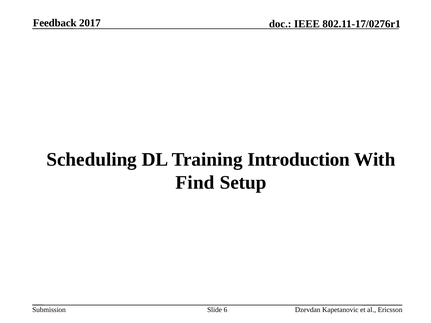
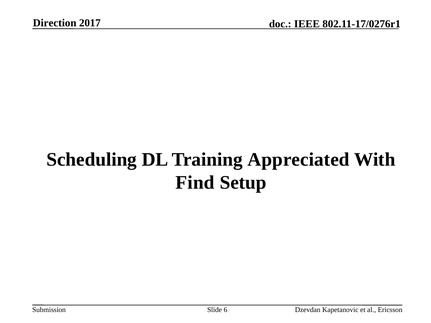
Feedback: Feedback -> Direction
Introduction: Introduction -> Appreciated
